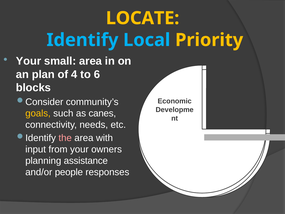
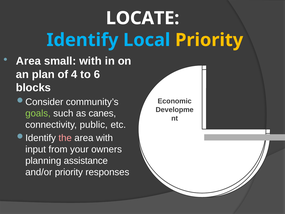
LOCATE colour: yellow -> white
Your at (29, 61): Your -> Area
small area: area -> with
goals colour: yellow -> light green
needs: needs -> public
and/or people: people -> priority
